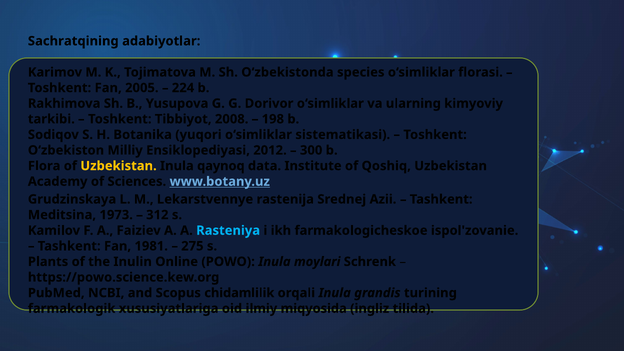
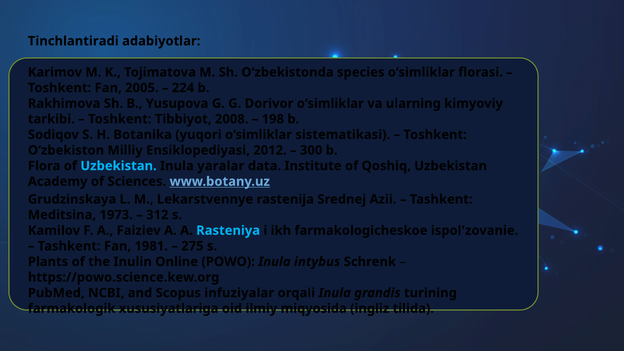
Sachratqining: Sachratqining -> Tinchlantiradi
Uzbekistan at (119, 166) colour: yellow -> light blue
qaynoq: qaynoq -> yaralar
moylari: moylari -> intybus
chidamlilik: chidamlilik -> infuziyalar
